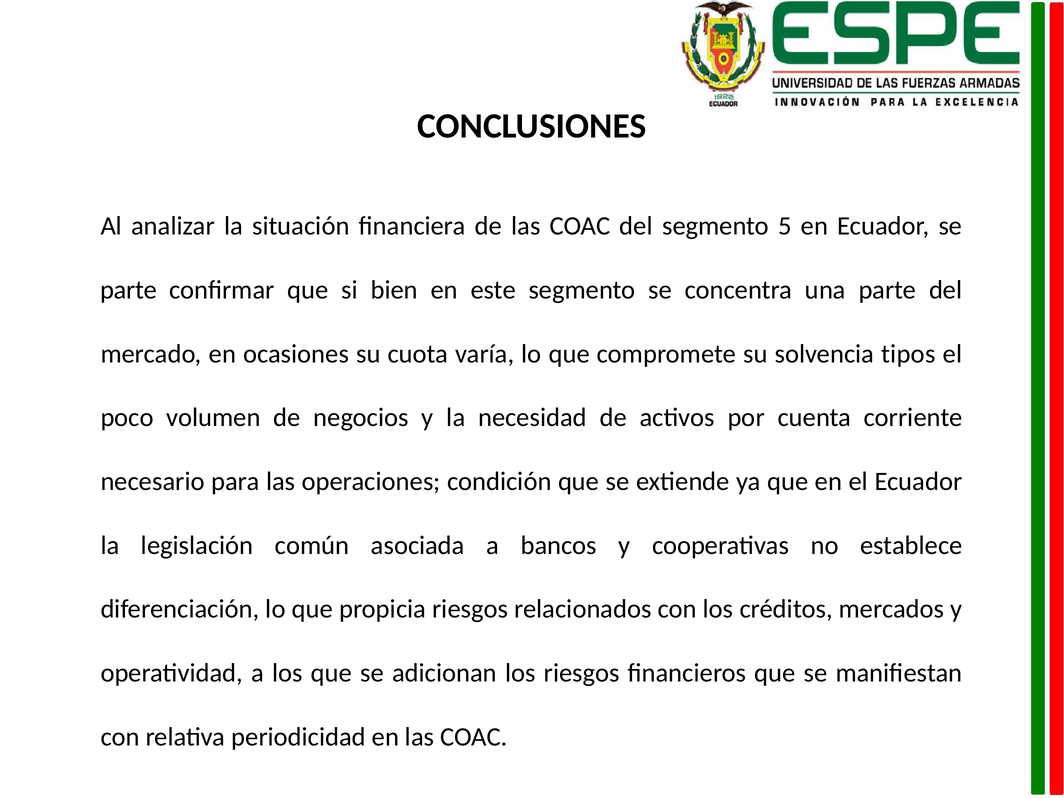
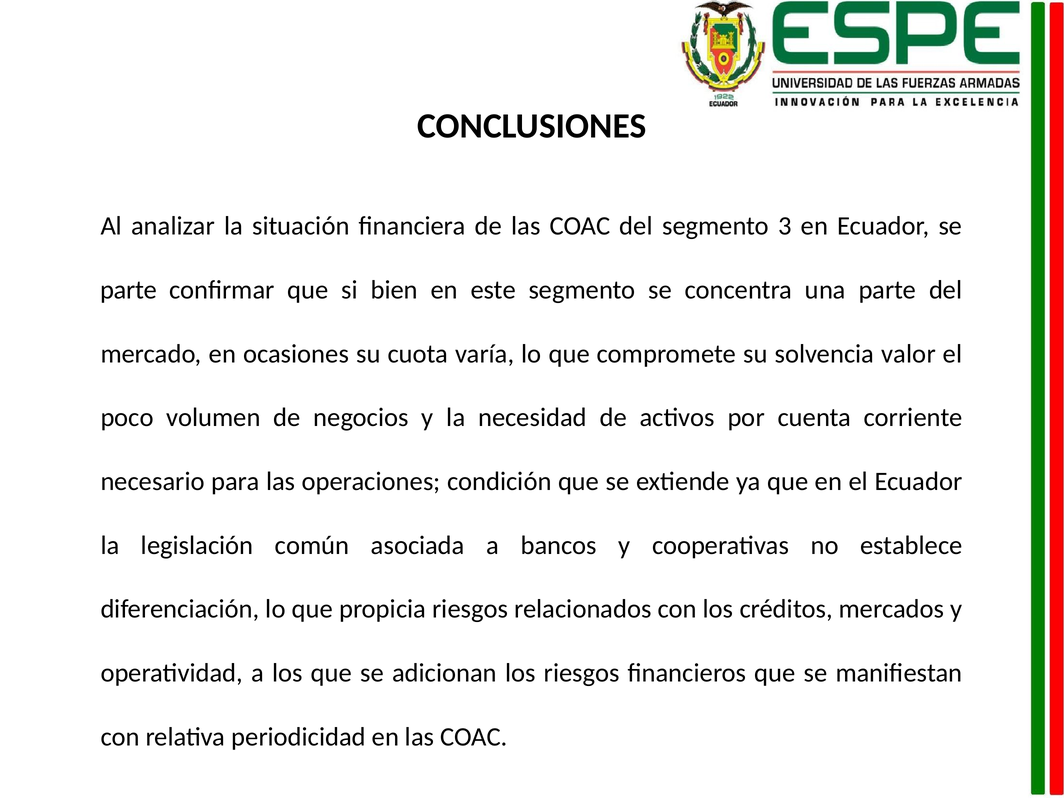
5: 5 -> 3
tipos: tipos -> valor
